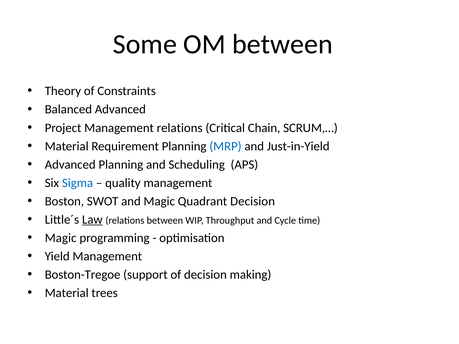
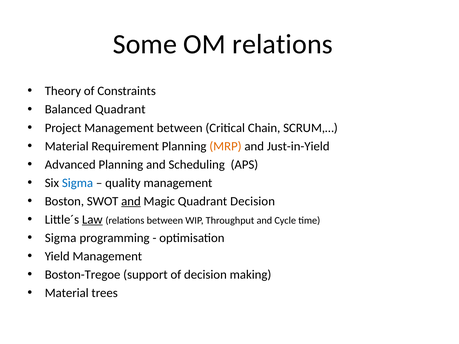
OM between: between -> relations
Balanced Advanced: Advanced -> Quadrant
Management relations: relations -> between
MRP colour: blue -> orange
and at (131, 201) underline: none -> present
Magic at (61, 238): Magic -> Sigma
